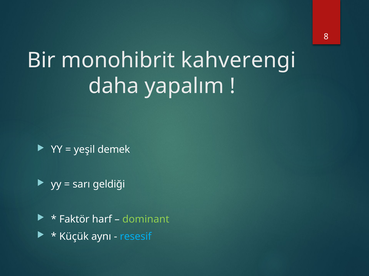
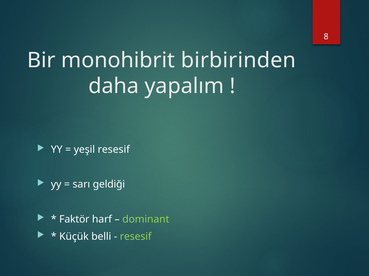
kahverengi: kahverengi -> birbirinden
yeşil demek: demek -> resesif
aynı: aynı -> belli
resesif at (136, 237) colour: light blue -> light green
